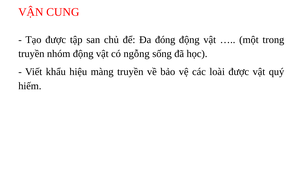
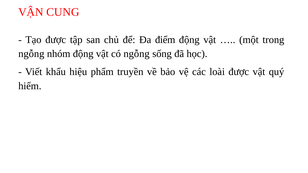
đóng: đóng -> điểm
truyền at (31, 54): truyền -> ngỗng
màng: màng -> phẩm
